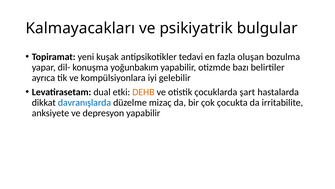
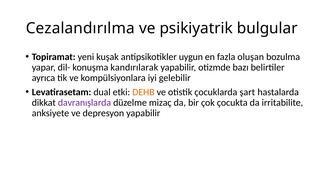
Kalmayacakları: Kalmayacakları -> Cezalandırılma
tedavi: tedavi -> uygun
yoğunbakım: yoğunbakım -> kandırılarak
davranışlarda colour: blue -> purple
